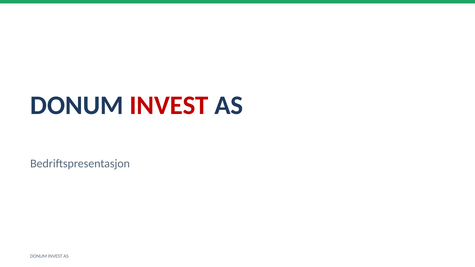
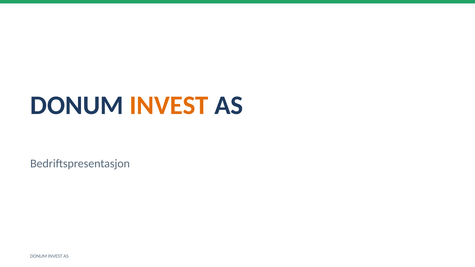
INVEST at (169, 105) colour: red -> orange
